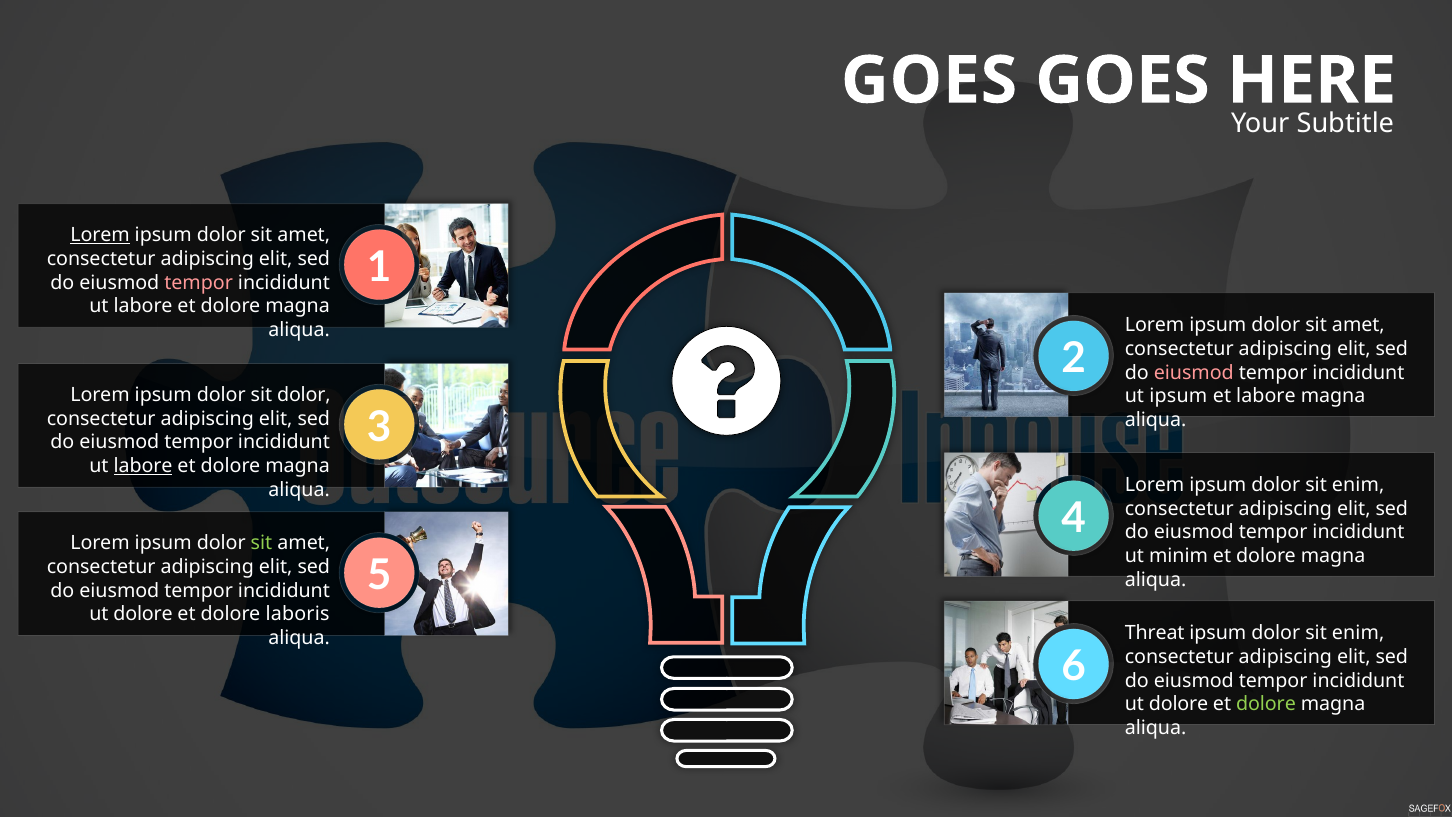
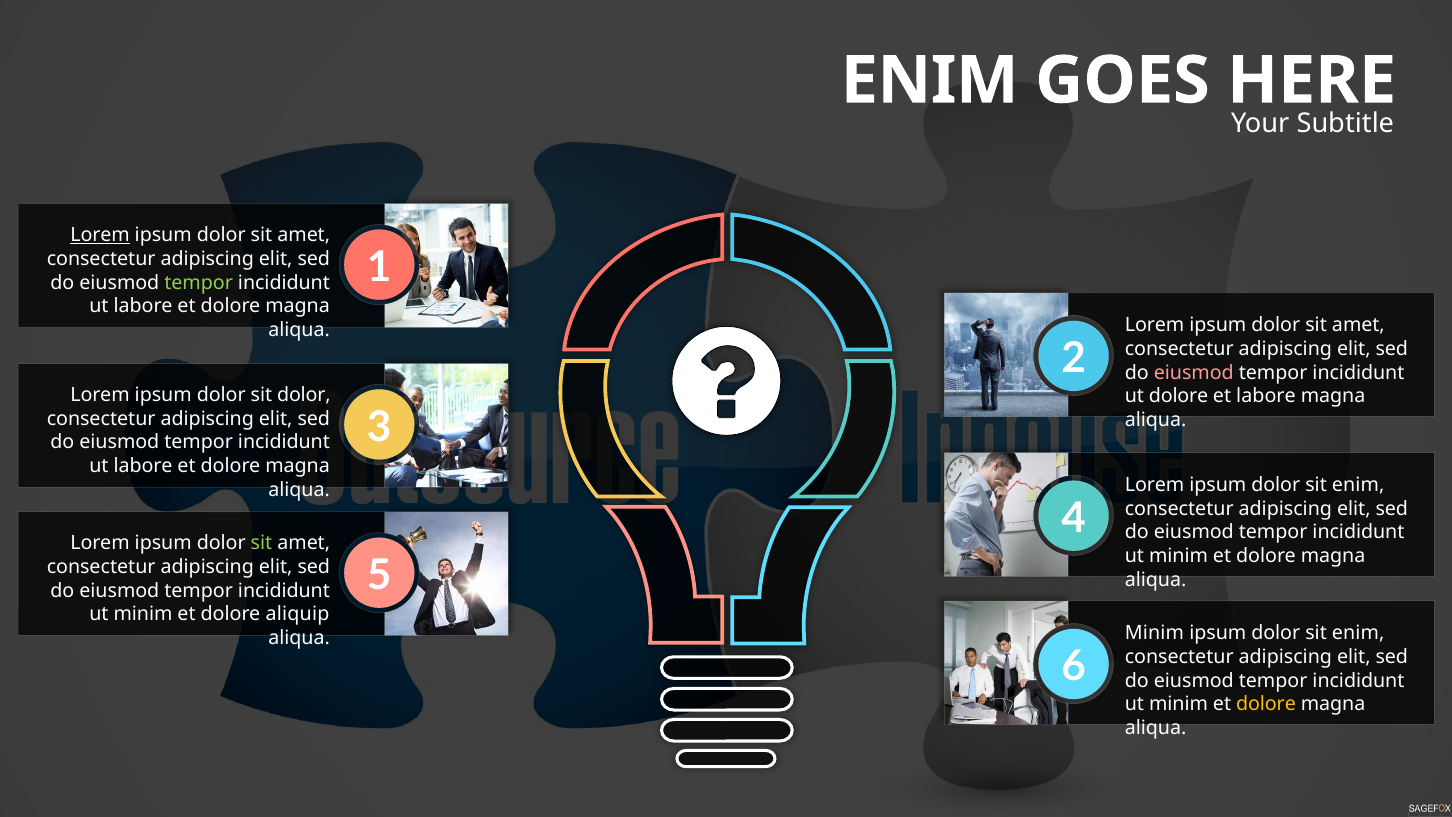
GOES at (929, 81): GOES -> ENIM
tempor at (199, 282) colour: pink -> light green
ut ipsum: ipsum -> dolore
labore at (143, 466) underline: present -> none
dolore at (143, 614): dolore -> minim
laboris: laboris -> aliquip
Threat at (1155, 633): Threat -> Minim
dolore at (1179, 704): dolore -> minim
dolore at (1266, 704) colour: light green -> yellow
